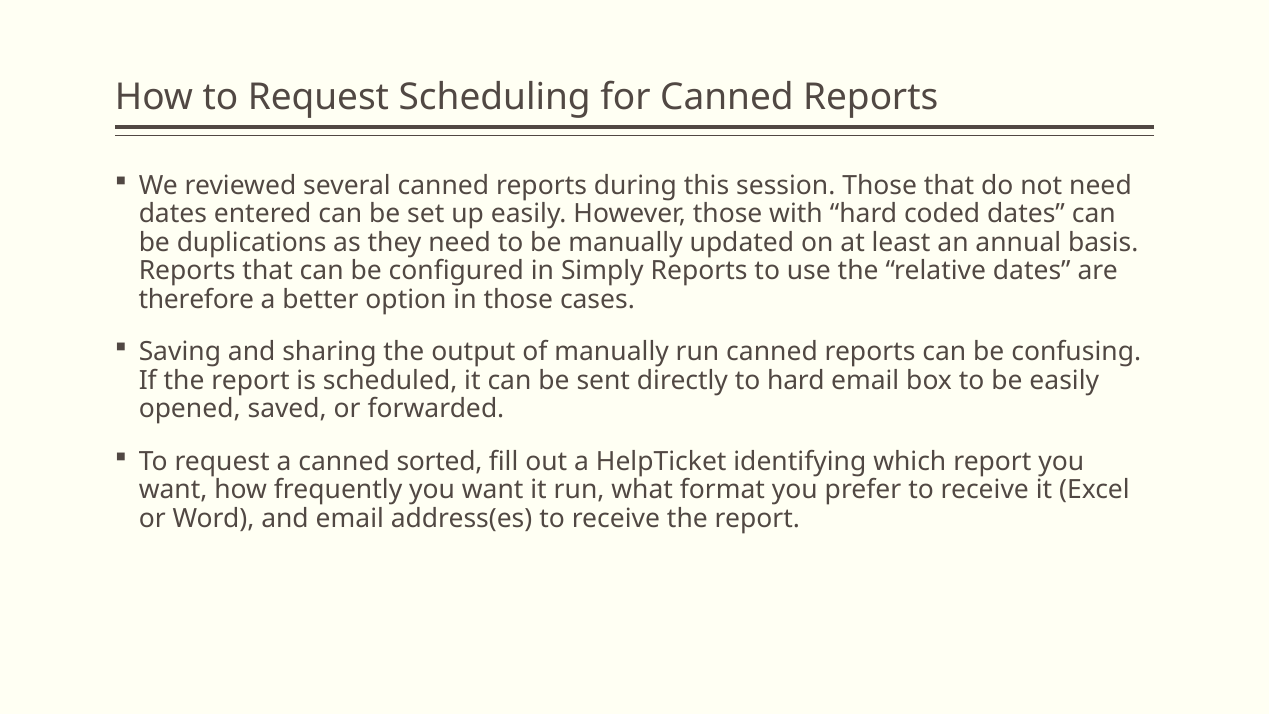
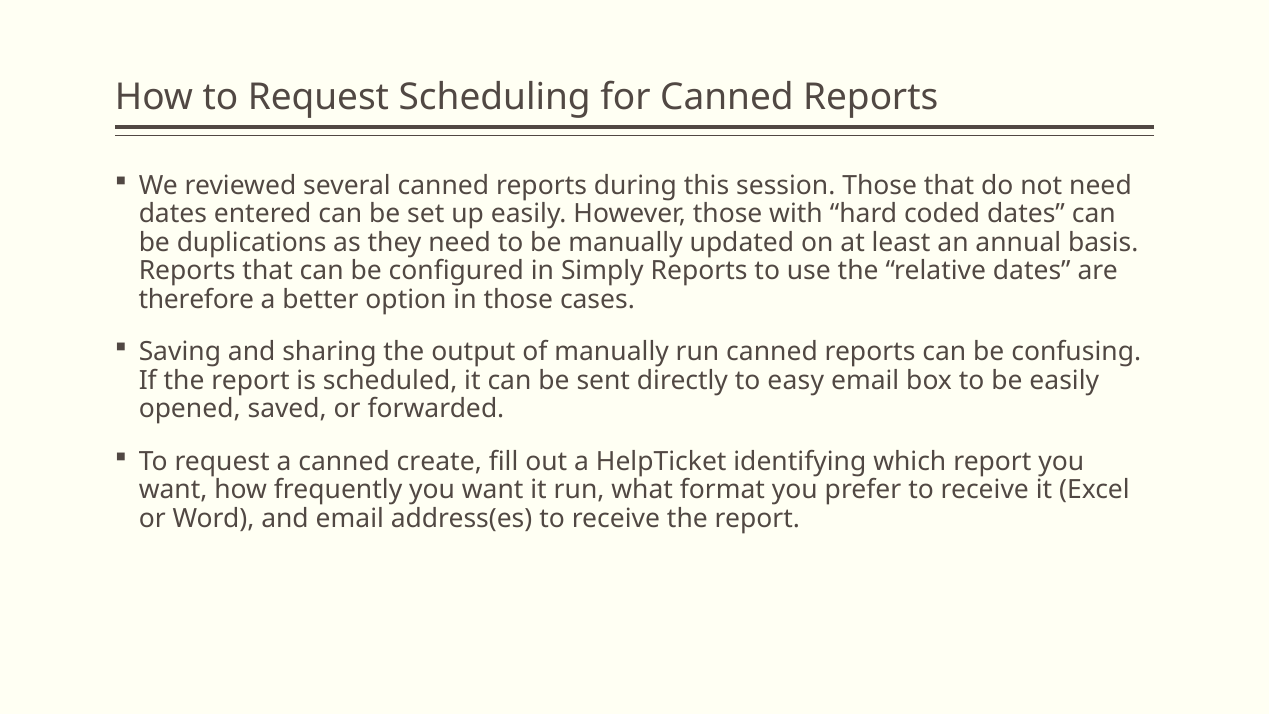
to hard: hard -> easy
sorted: sorted -> create
